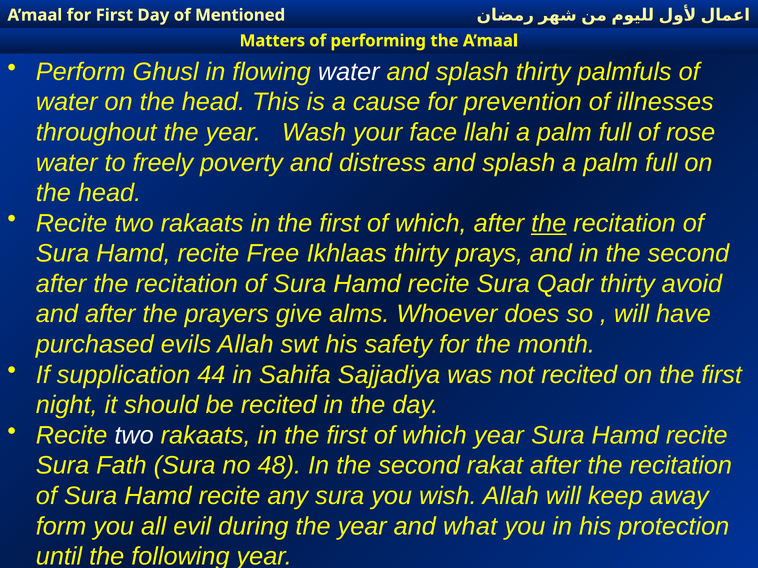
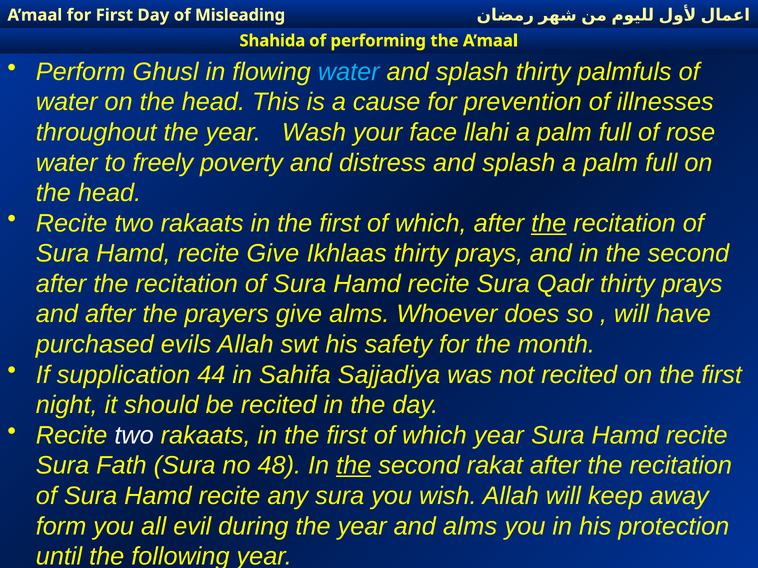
Mentioned: Mentioned -> Misleading
Matters: Matters -> Shahida
water at (349, 72) colour: white -> light blue
recite Free: Free -> Give
Qadr thirty avoid: avoid -> prays
the at (354, 466) underline: none -> present
and what: what -> alms
